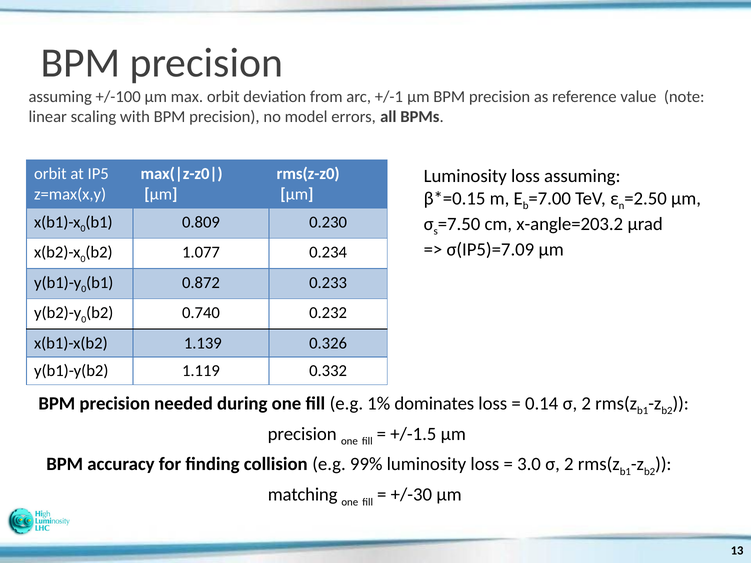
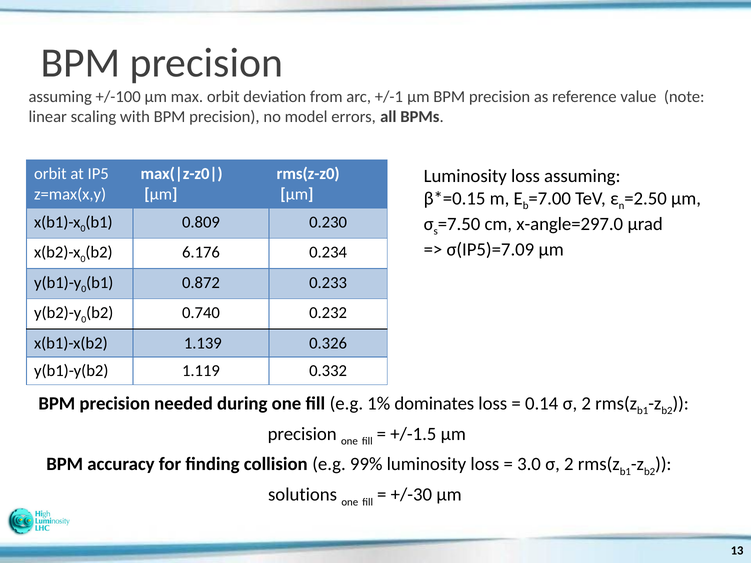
x-angle=203.2: x-angle=203.2 -> x-angle=297.0
1.077: 1.077 -> 6.176
matching: matching -> solutions
